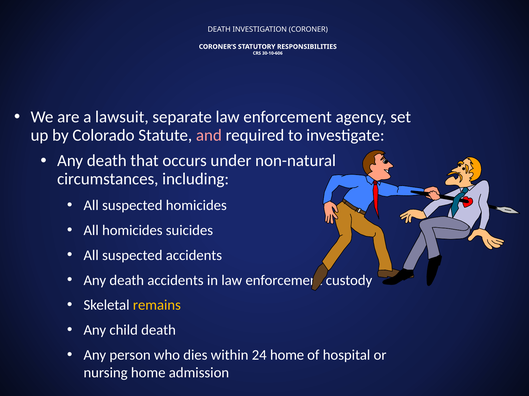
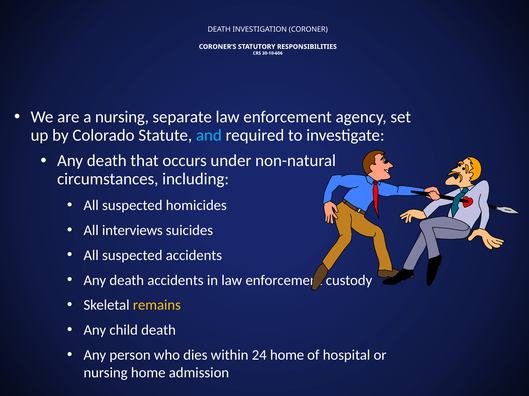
a lawsuit: lawsuit -> nursing
and colour: pink -> light blue
All homicides: homicides -> interviews
